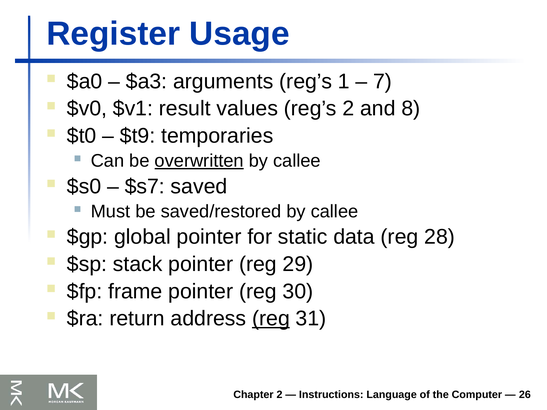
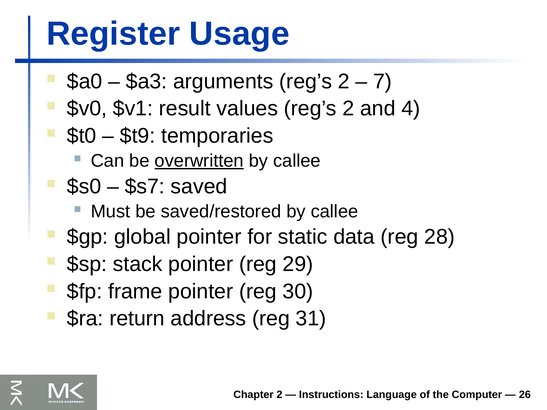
arguments reg’s 1: 1 -> 2
8: 8 -> 4
reg at (271, 319) underline: present -> none
